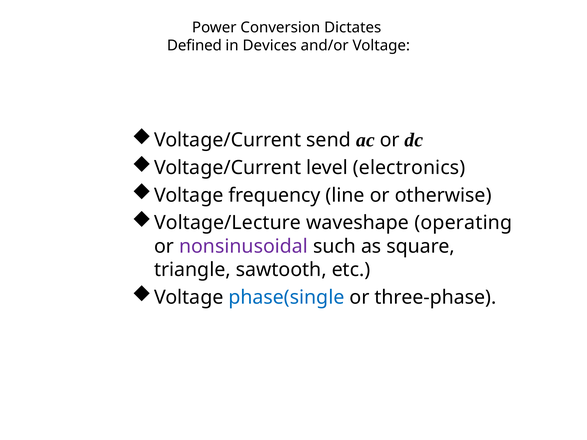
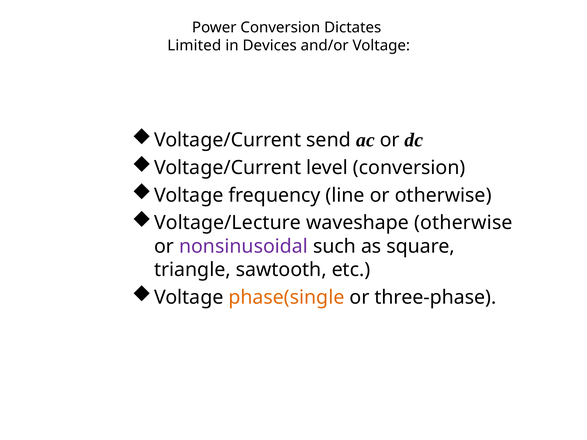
Defined: Defined -> Limited
level electronics: electronics -> conversion
waveshape operating: operating -> otherwise
phase(single colour: blue -> orange
